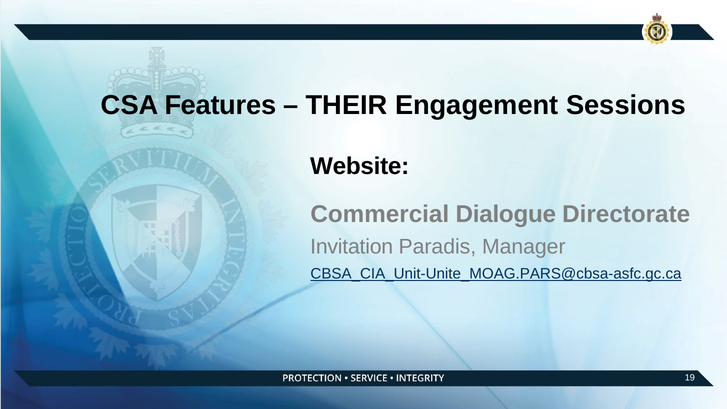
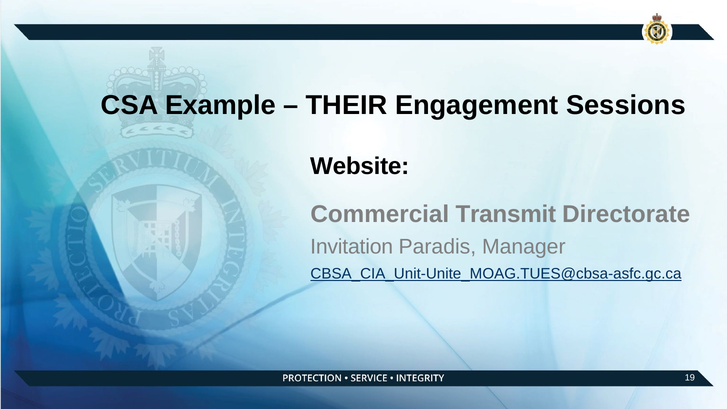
Features: Features -> Example
Dialogue: Dialogue -> Transmit
CBSA_CIA_Unit-Unite_MOAG.PARS@cbsa-asfc.gc.ca: CBSA_CIA_Unit-Unite_MOAG.PARS@cbsa-asfc.gc.ca -> CBSA_CIA_Unit-Unite_MOAG.TUES@cbsa-asfc.gc.ca
